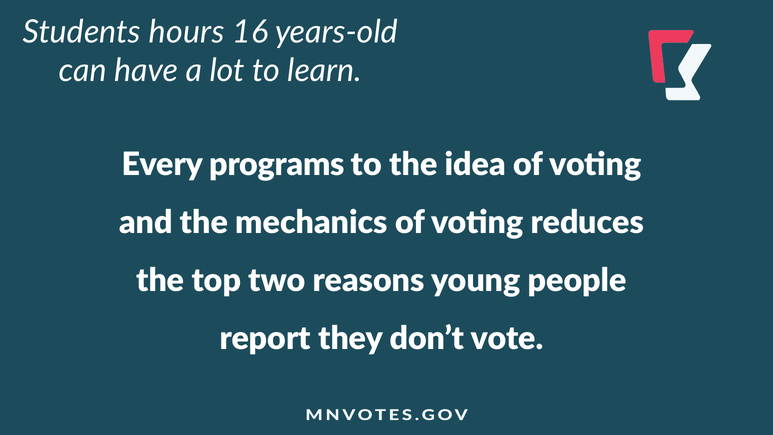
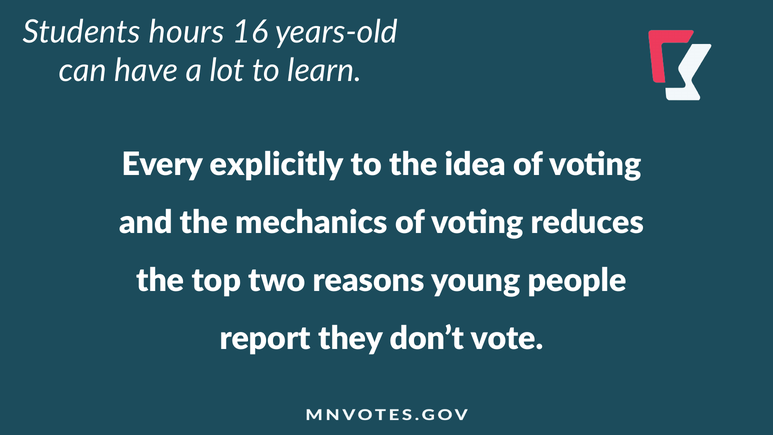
programs: programs -> explicitly
